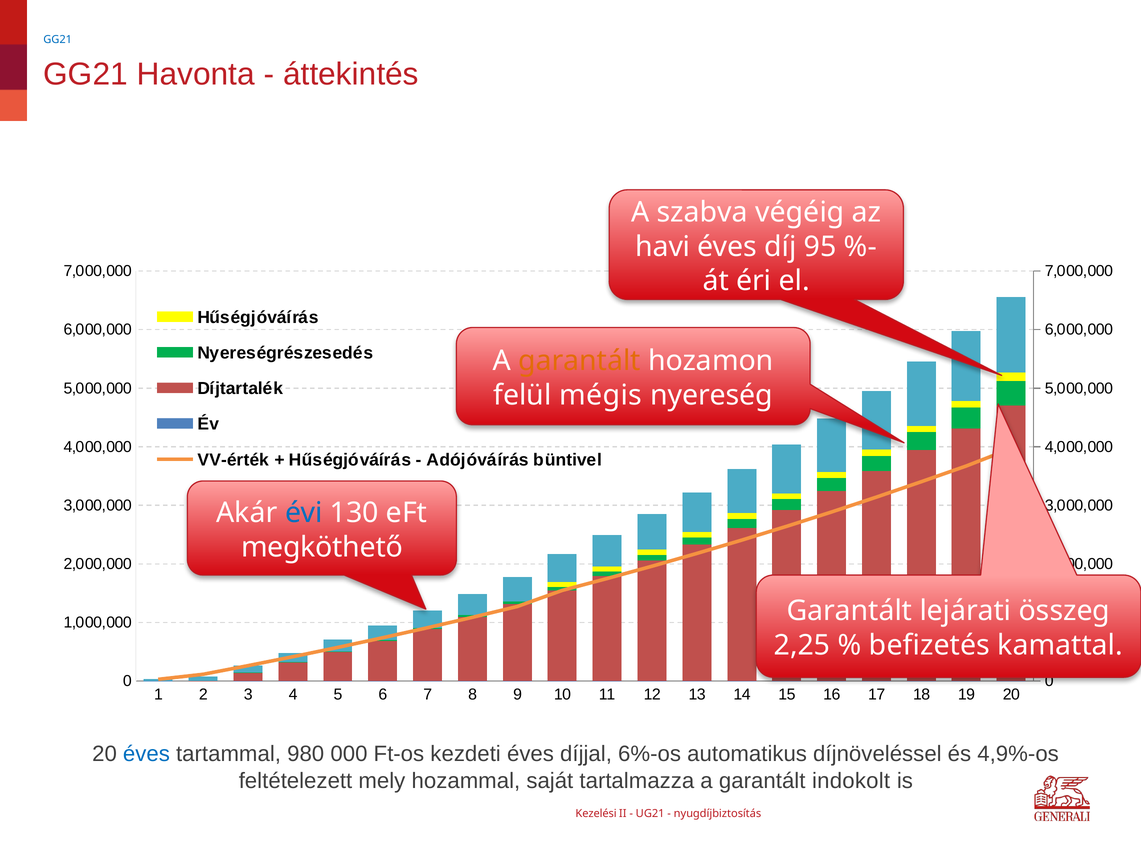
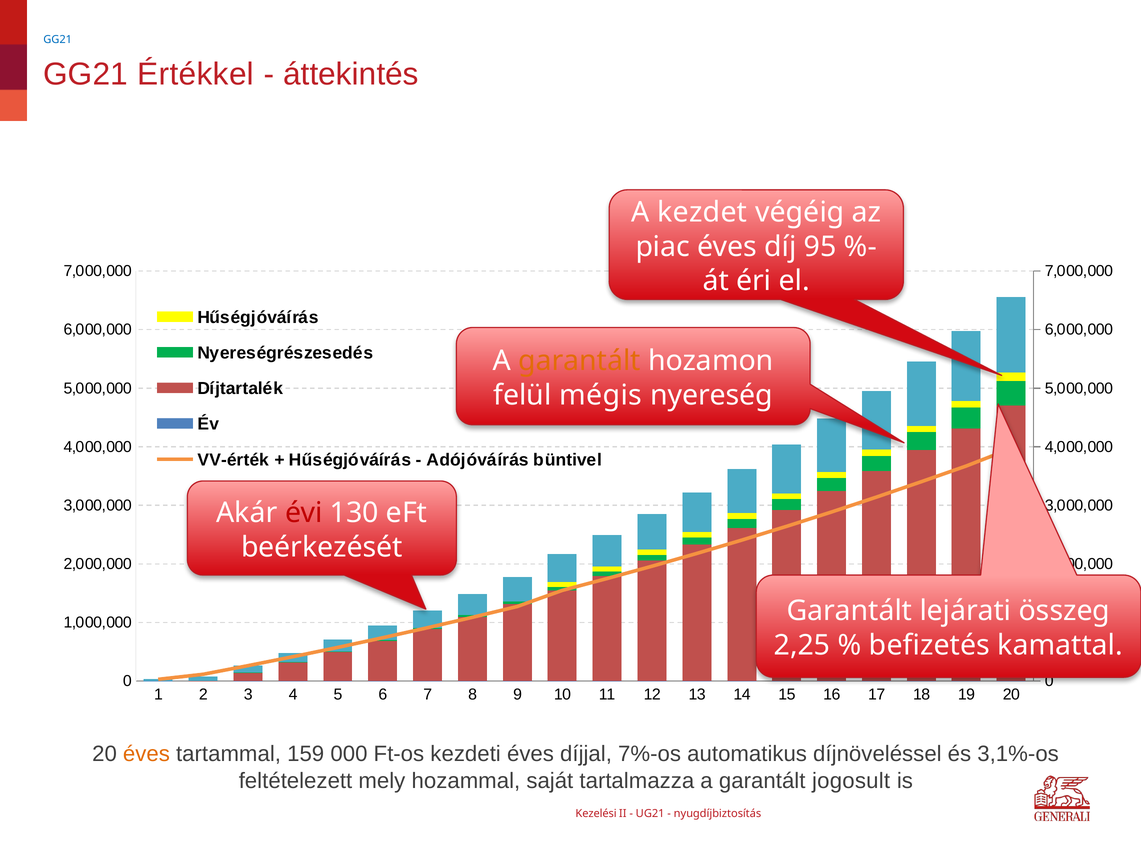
Havonta: Havonta -> Értékkel
szabva: szabva -> kezdet
havi: havi -> piac
évi colour: blue -> red
megköthető: megköthető -> beérkezését
éves at (146, 754) colour: blue -> orange
980: 980 -> 159
6%-os: 6%-os -> 7%-os
4,9%-os: 4,9%-os -> 3,1%-os
indokolt: indokolt -> jogosult
